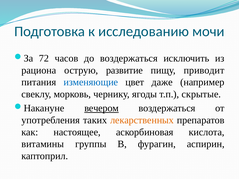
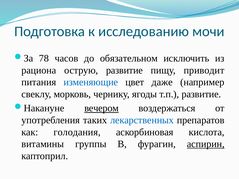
72: 72 -> 78
до воздержаться: воздержаться -> обязательном
т.п скрытые: скрытые -> развитие
лекарственных colour: orange -> blue
настоящее: настоящее -> голодания
аспирин underline: none -> present
